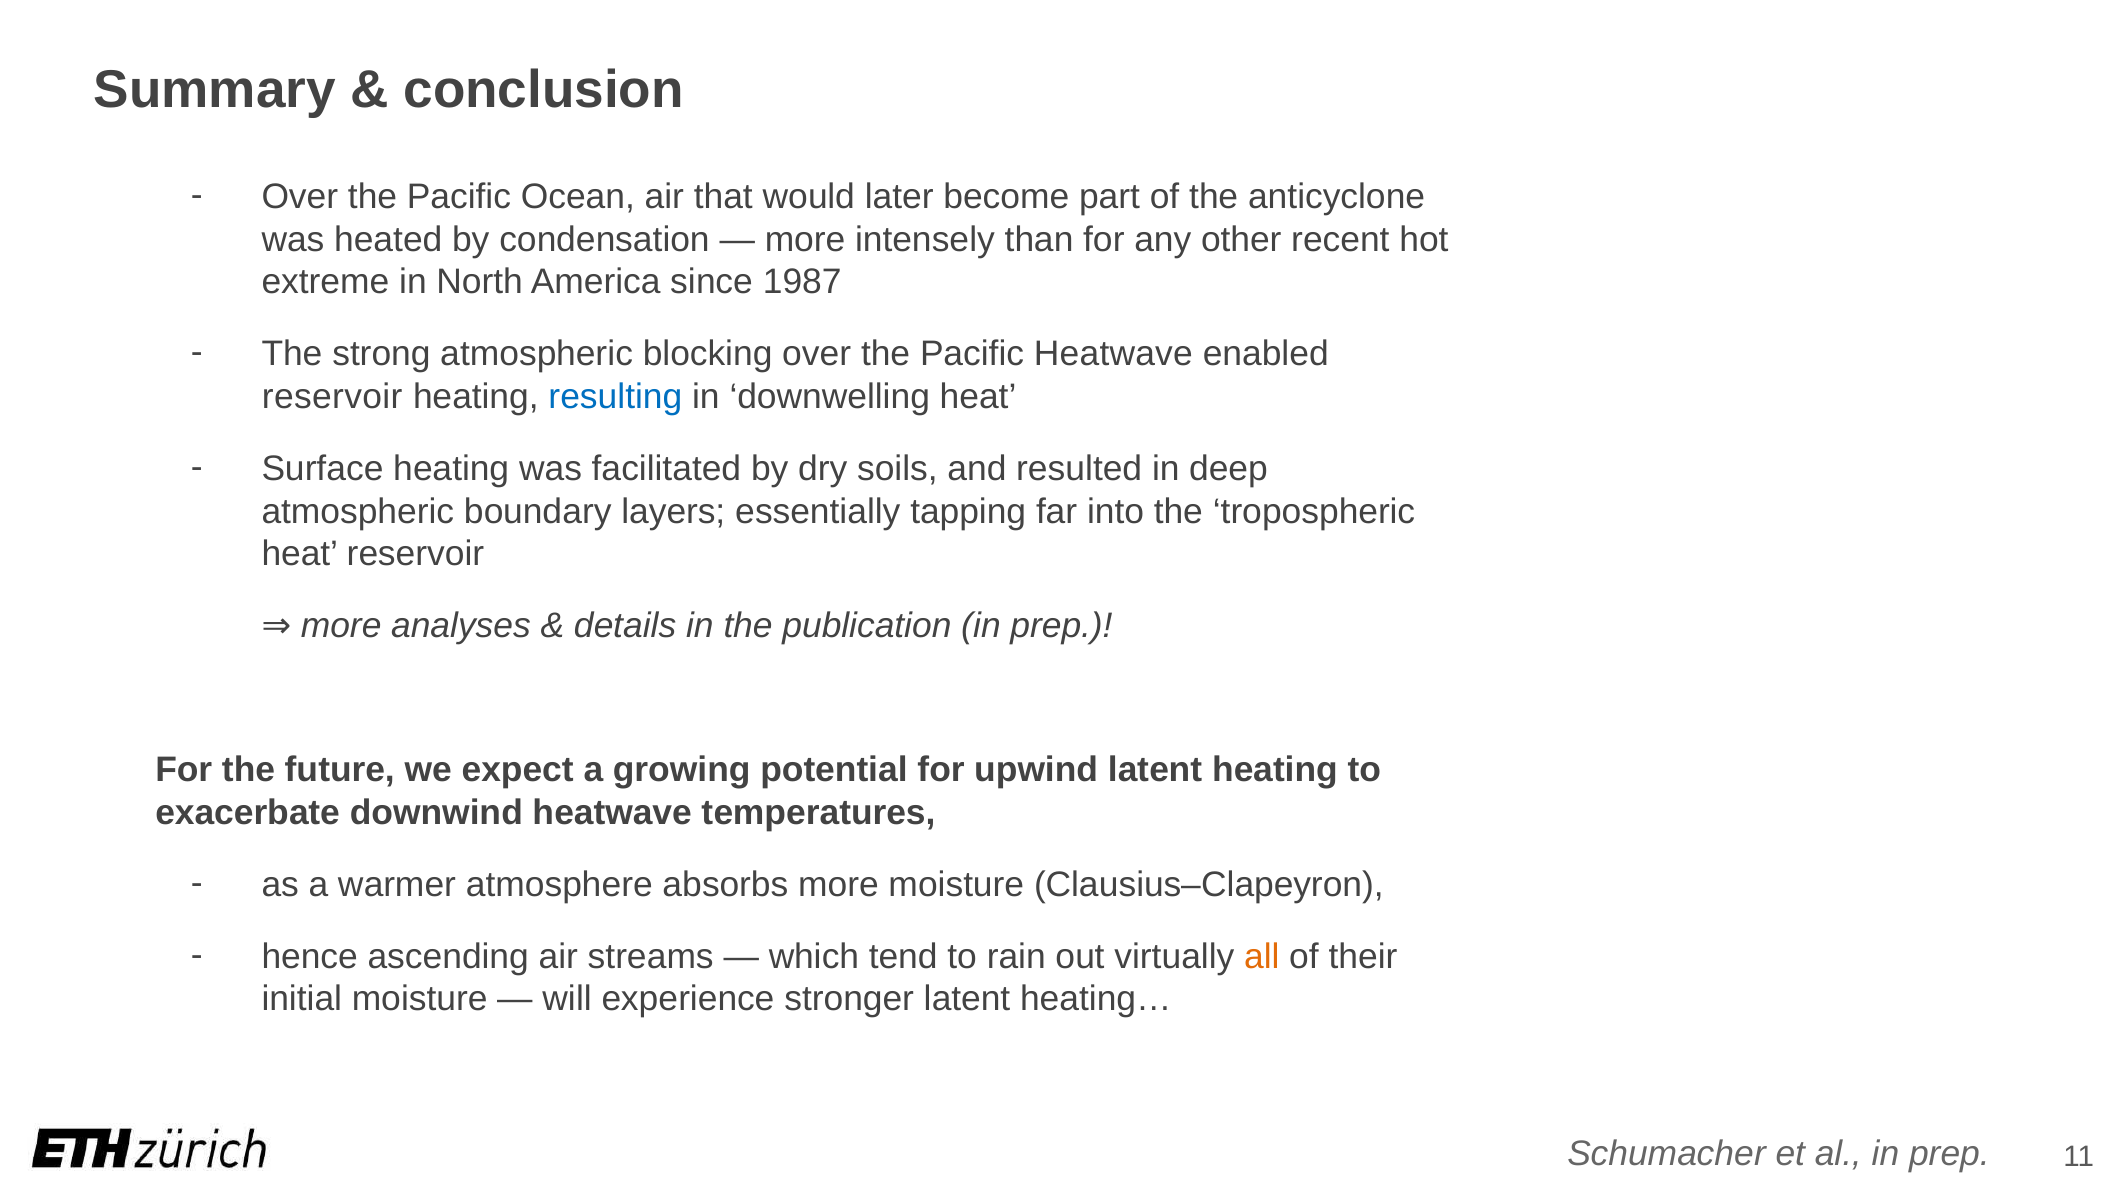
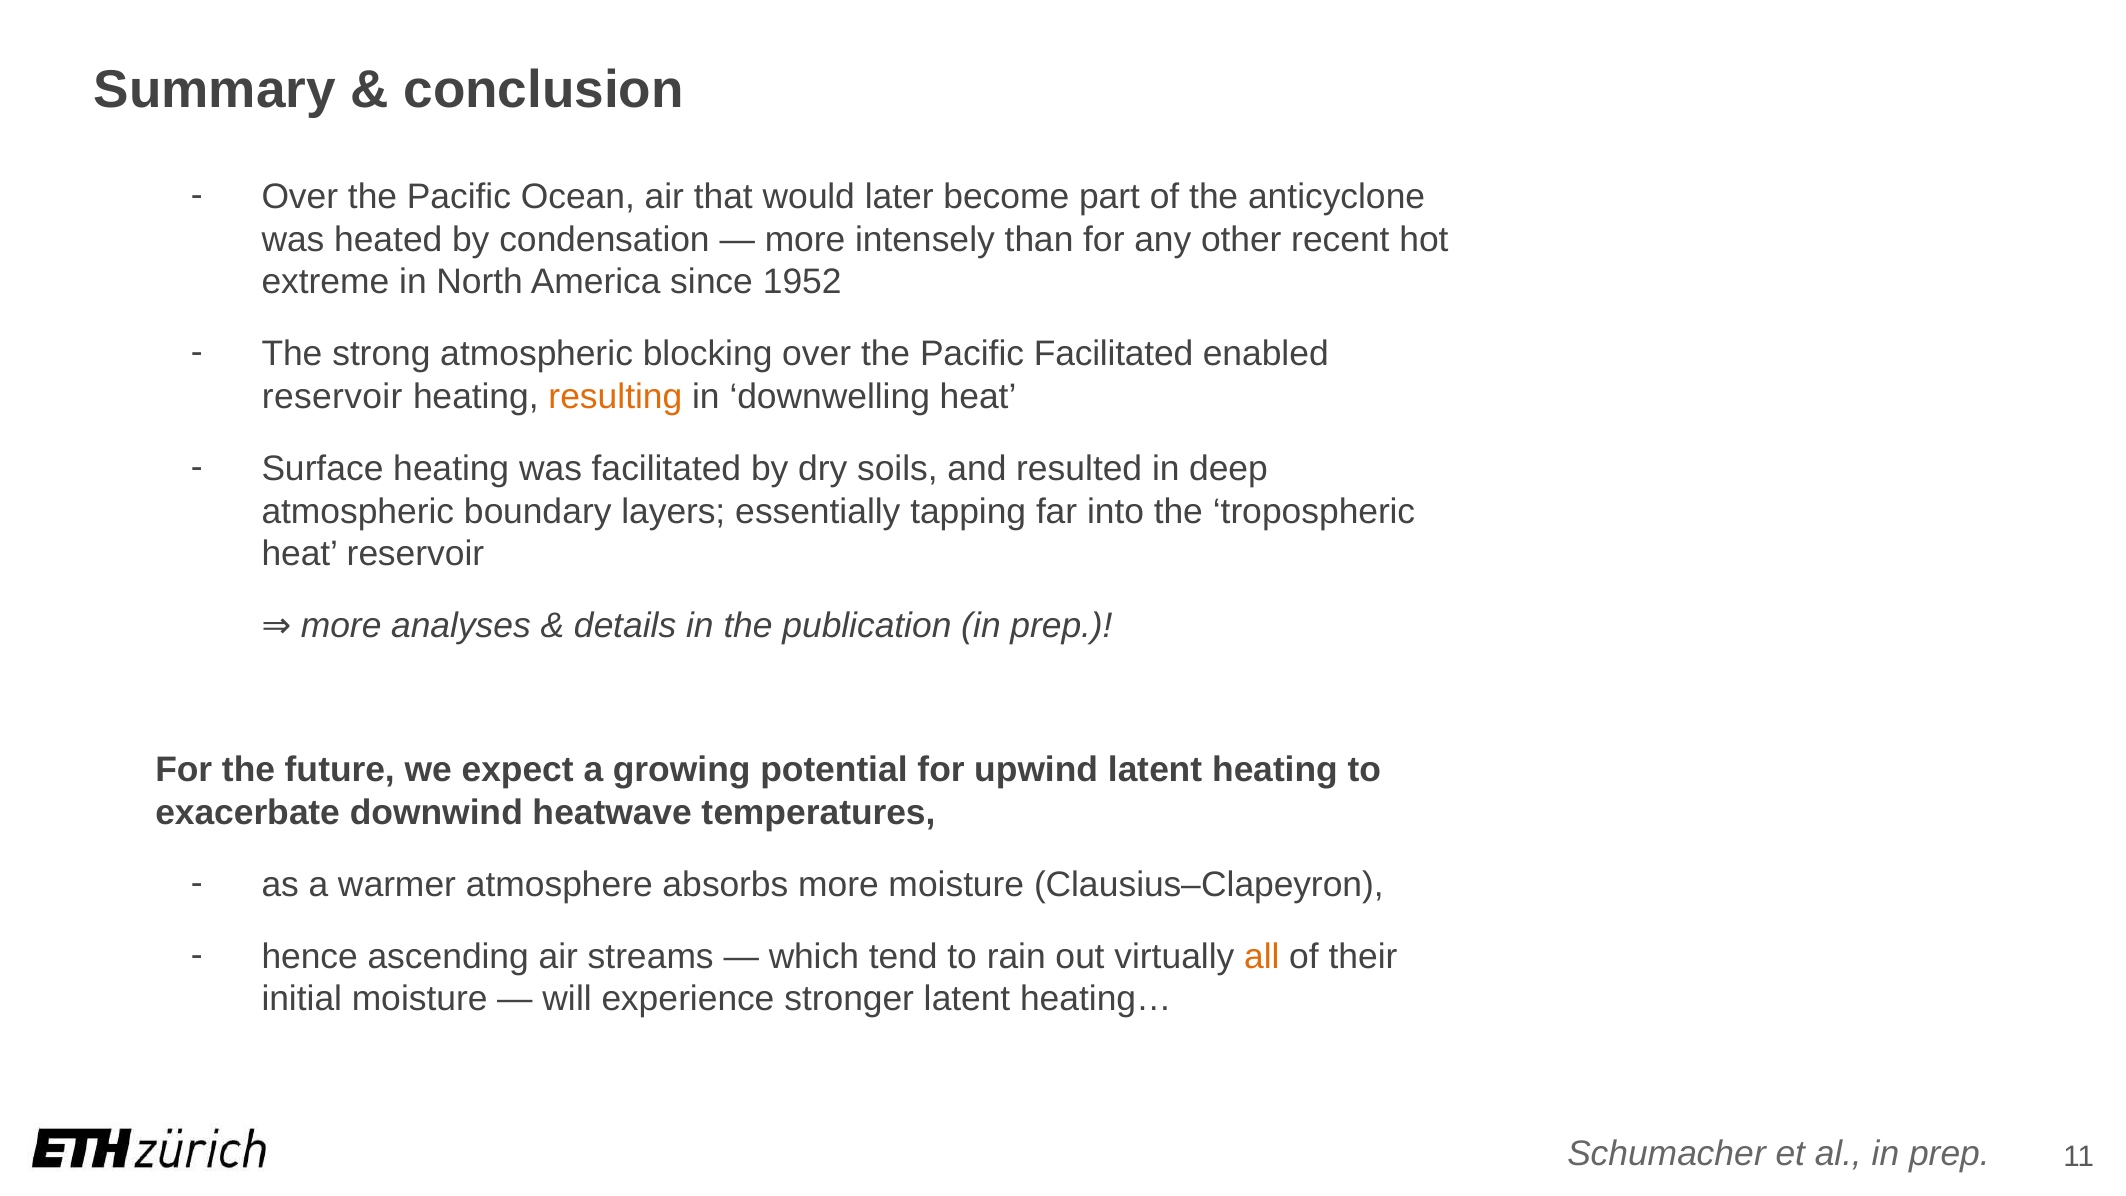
1987: 1987 -> 1952
Pacific Heatwave: Heatwave -> Facilitated
resulting colour: blue -> orange
